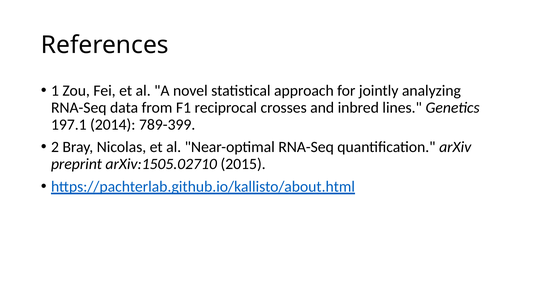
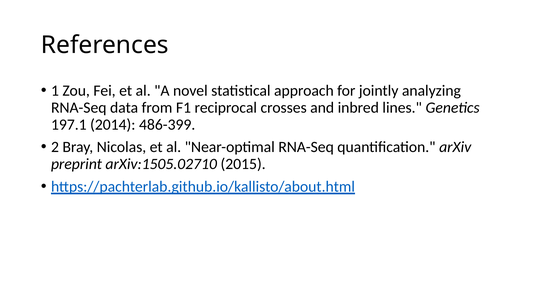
789-399: 789-399 -> 486-399
